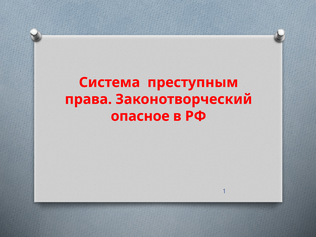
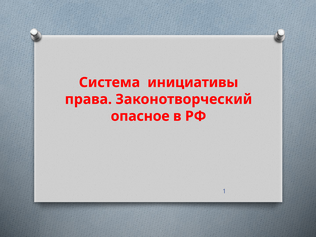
преступным: преступным -> инициативы
